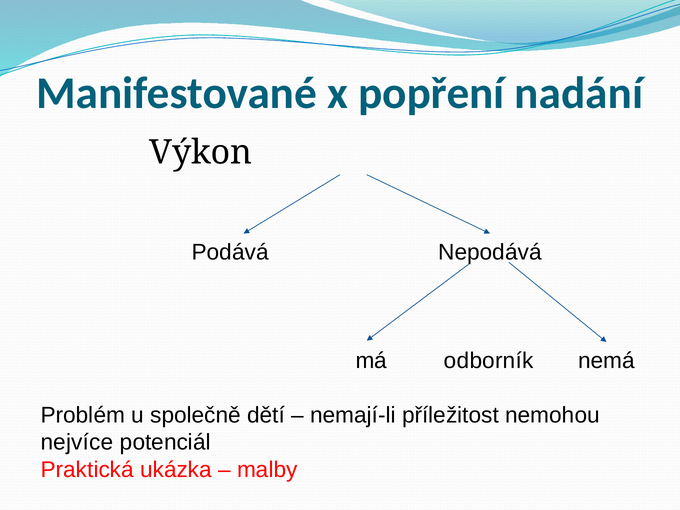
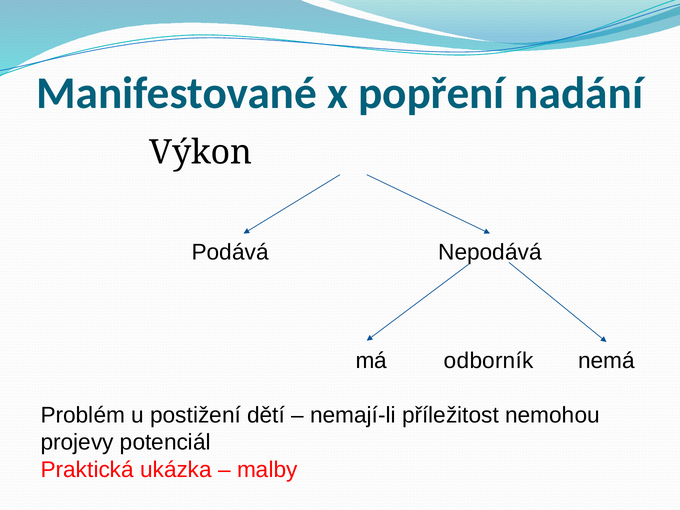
společně: společně -> postižení
nejvíce: nejvíce -> projevy
